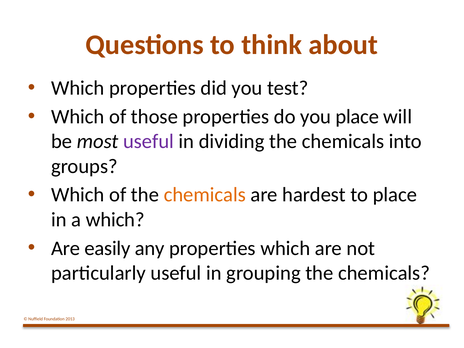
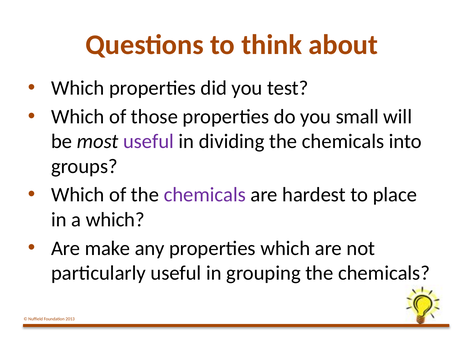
you place: place -> small
chemicals at (205, 195) colour: orange -> purple
easily: easily -> make
